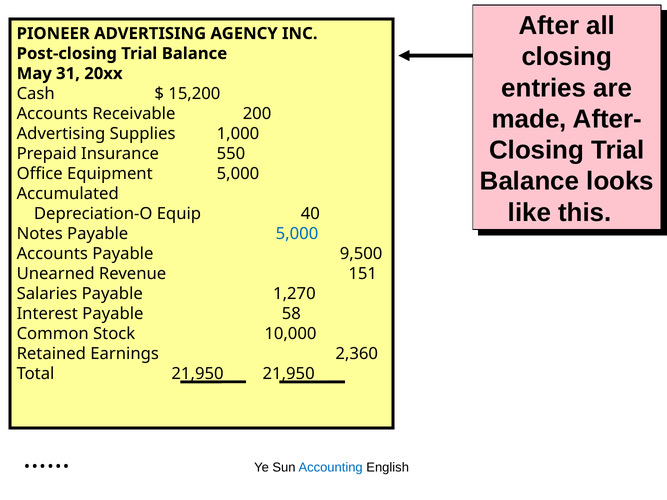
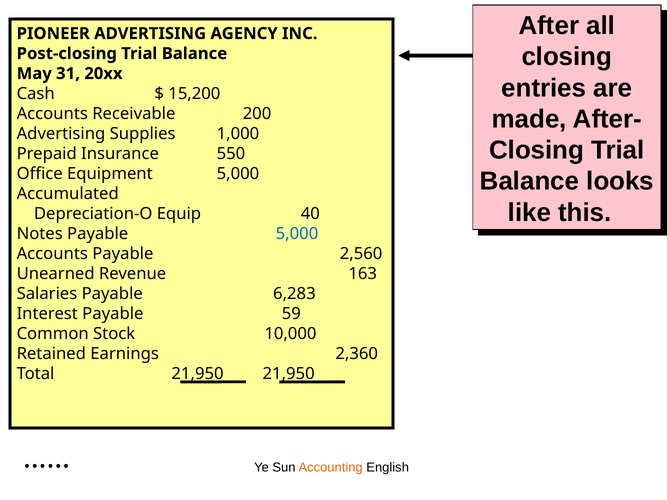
9,500: 9,500 -> 2,560
151: 151 -> 163
1,270: 1,270 -> 6,283
58: 58 -> 59
Accounting colour: blue -> orange
